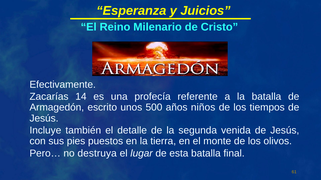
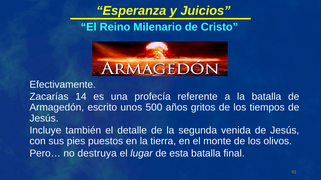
niños: niños -> gritos
